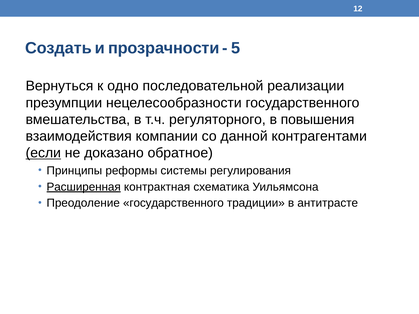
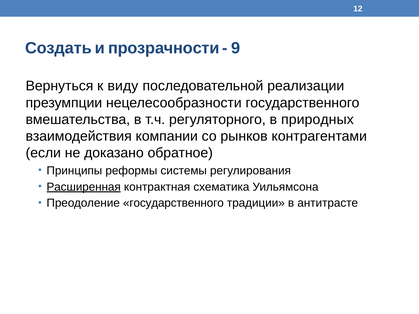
5: 5 -> 9
одно: одно -> виду
повышения: повышения -> природных
данной: данной -> рынков
если underline: present -> none
